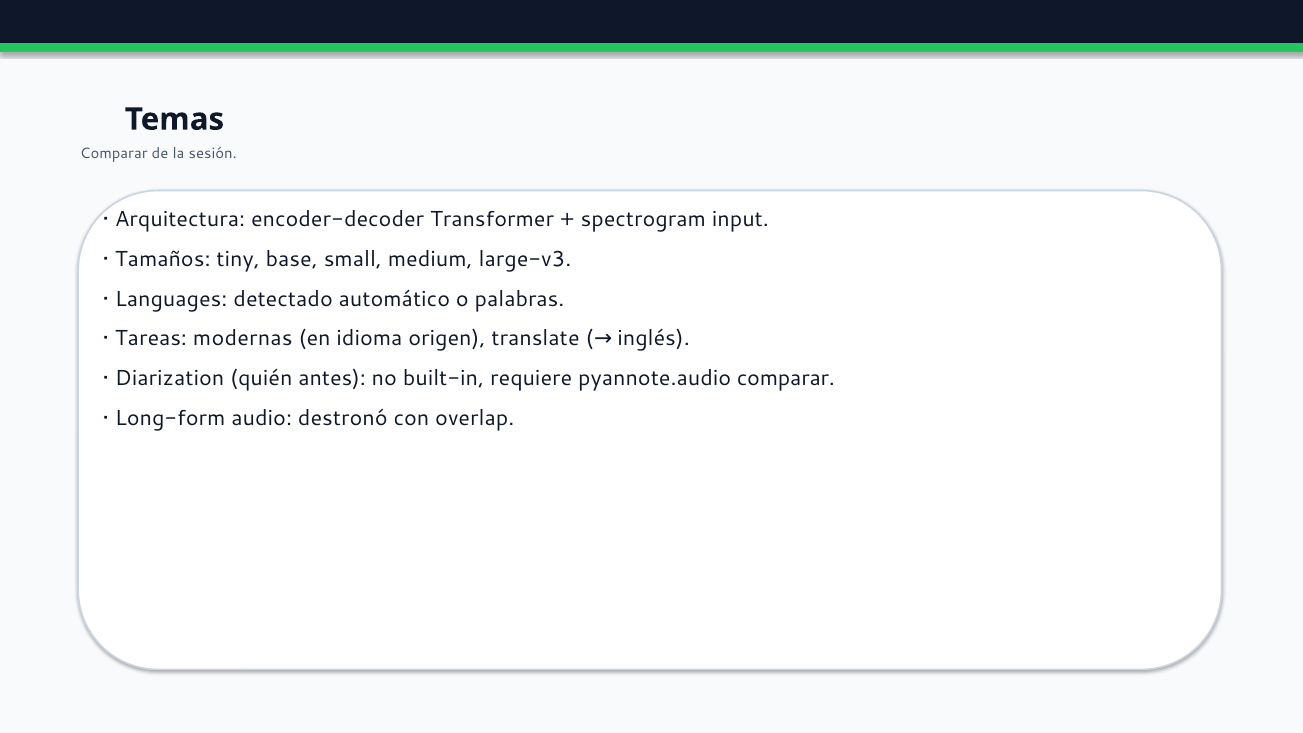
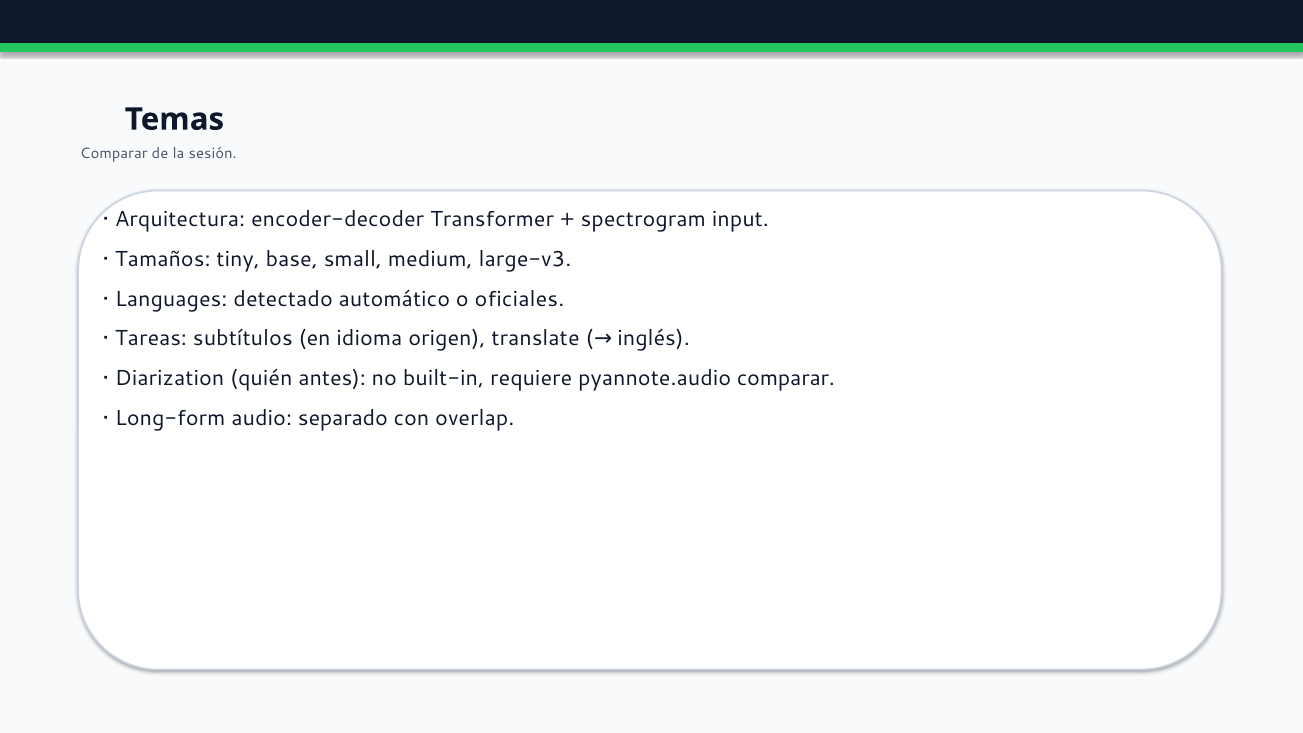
palabras: palabras -> oficiales
modernas: modernas -> subtítulos
destronó: destronó -> separado
